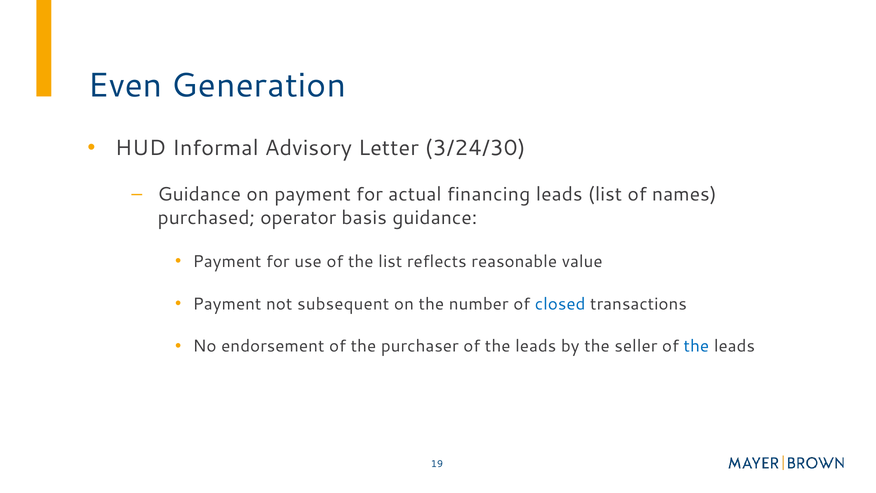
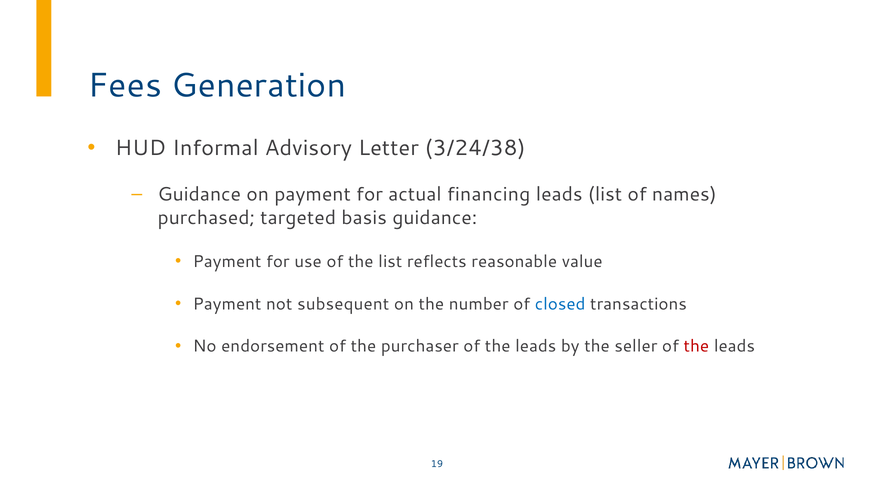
Even: Even -> Fees
3/24/30: 3/24/30 -> 3/24/38
operator: operator -> targeted
the at (696, 346) colour: blue -> red
